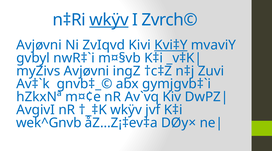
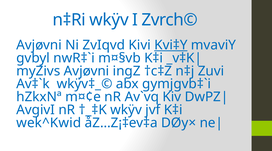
wkÿv at (109, 20) underline: present -> none
gnvb‡_©: gnvb‡_© -> wkÿv‡_©
wek^Gnvb: wek^Gnvb -> wek^Kwid
